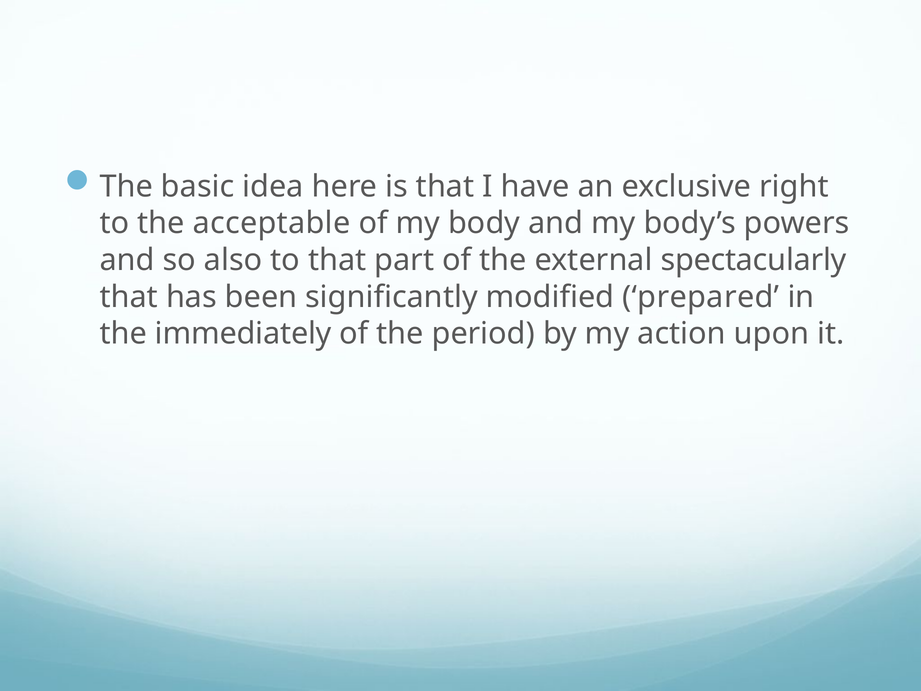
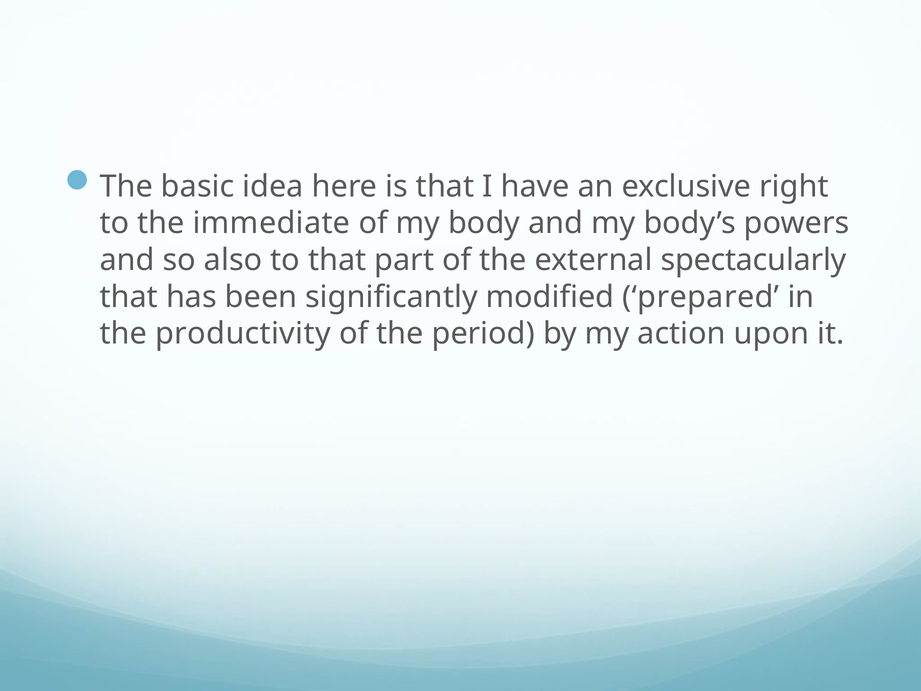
acceptable: acceptable -> immediate
immediately: immediately -> productivity
